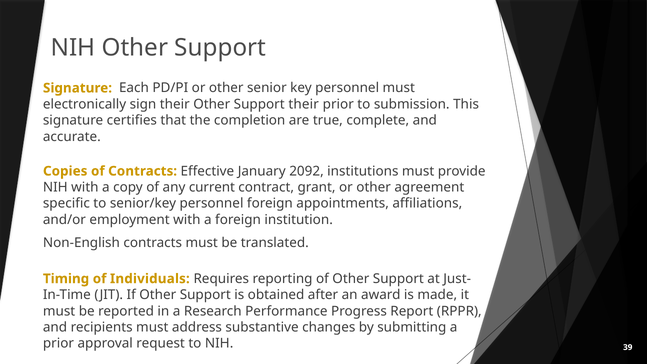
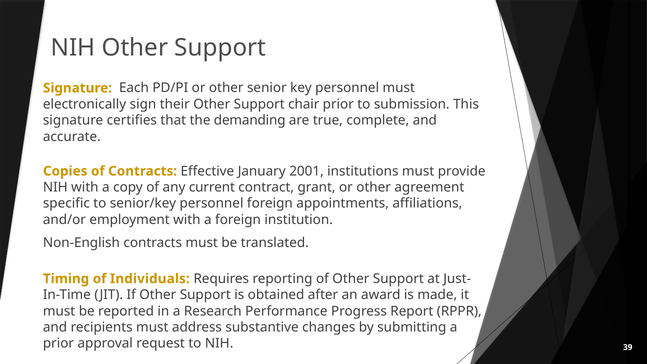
Support their: their -> chair
completion: completion -> demanding
2092: 2092 -> 2001
